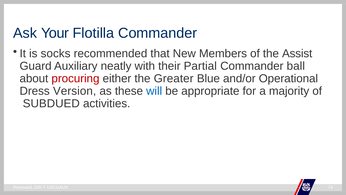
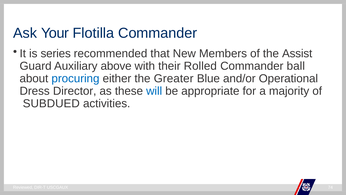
socks: socks -> series
neatly: neatly -> above
Partial: Partial -> Rolled
procuring colour: red -> blue
Version: Version -> Director
